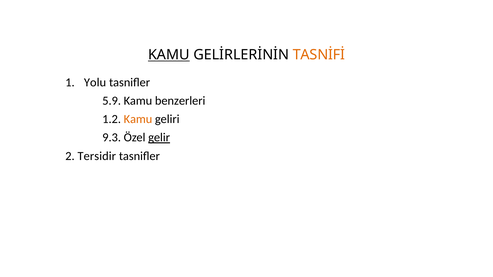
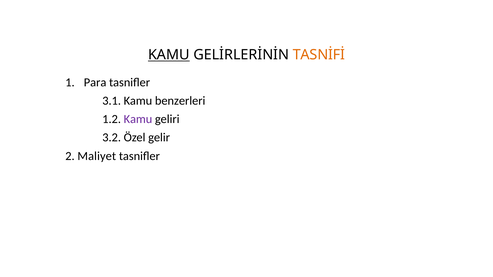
Yolu: Yolu -> Para
5.9: 5.9 -> 3.1
Kamu at (138, 119) colour: orange -> purple
9.3: 9.3 -> 3.2
gelir underline: present -> none
Tersidir: Tersidir -> Maliyet
